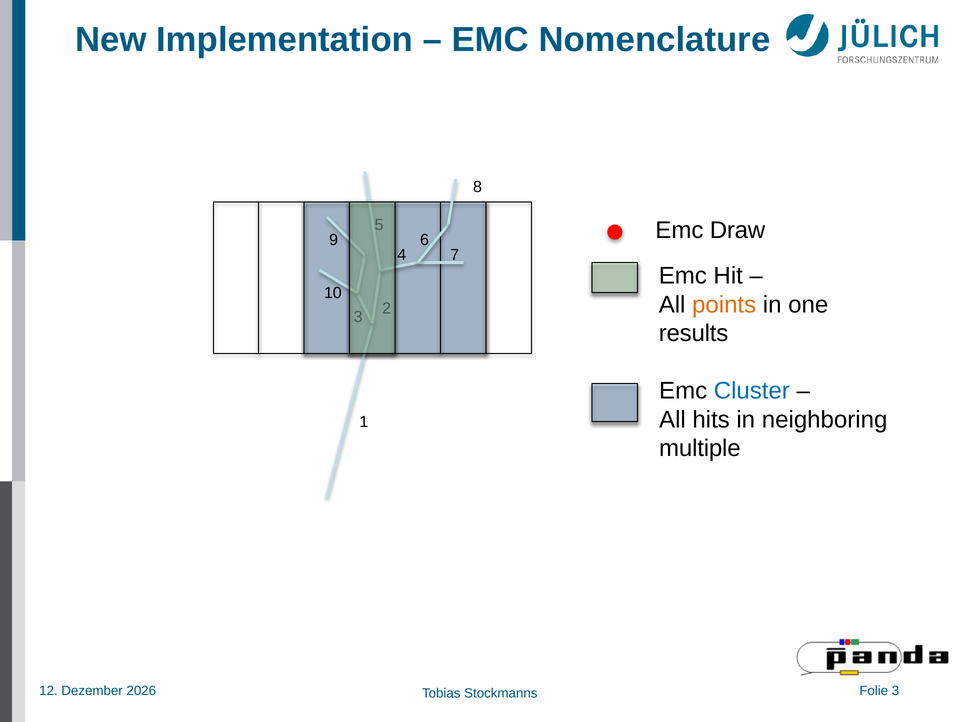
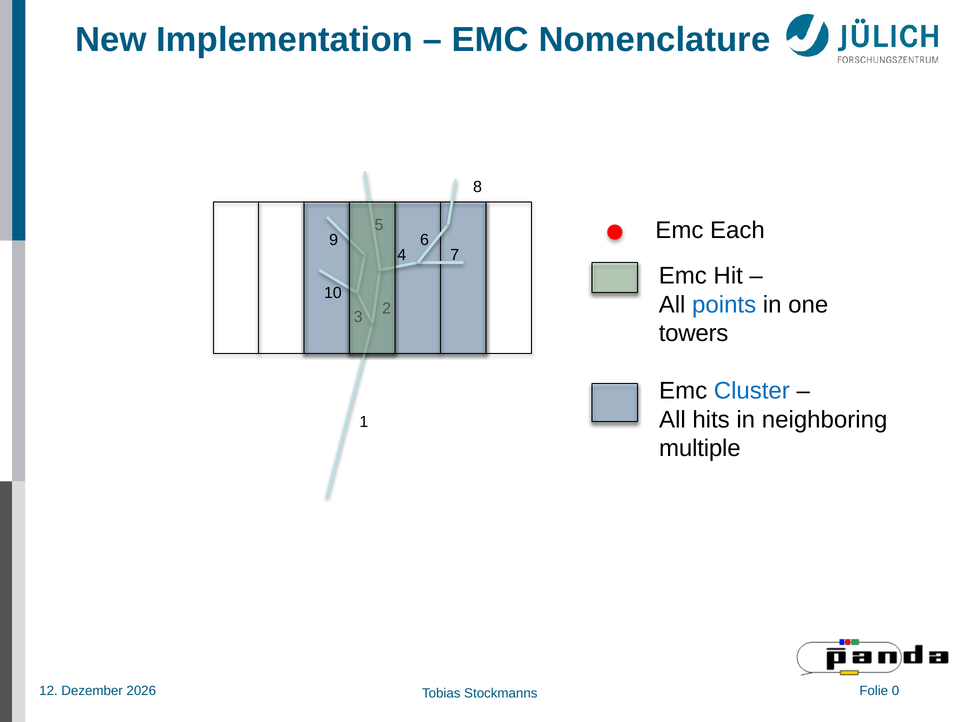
Draw: Draw -> Each
points colour: orange -> blue
results: results -> towers
3 at (895, 690): 3 -> 0
